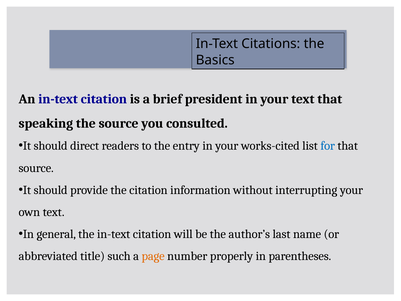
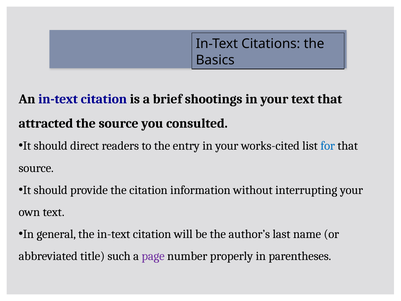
president: president -> shootings
speaking: speaking -> attracted
page colour: orange -> purple
